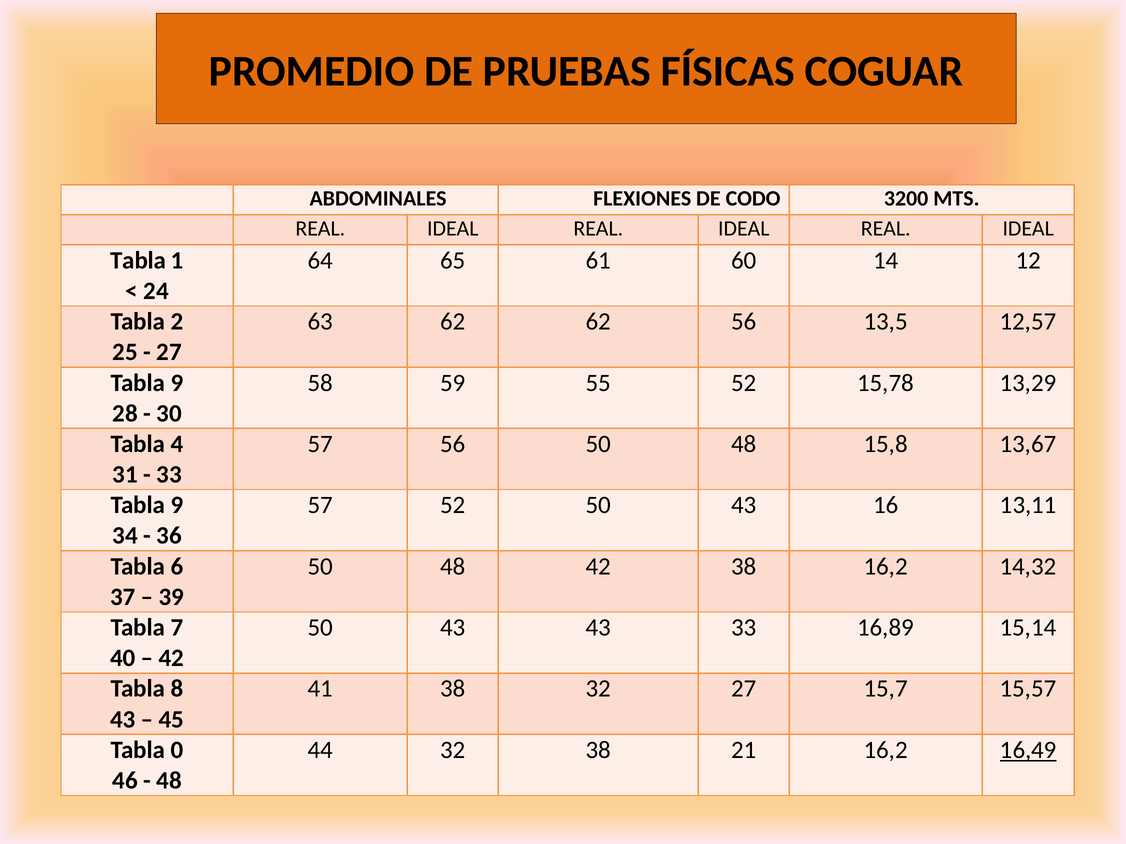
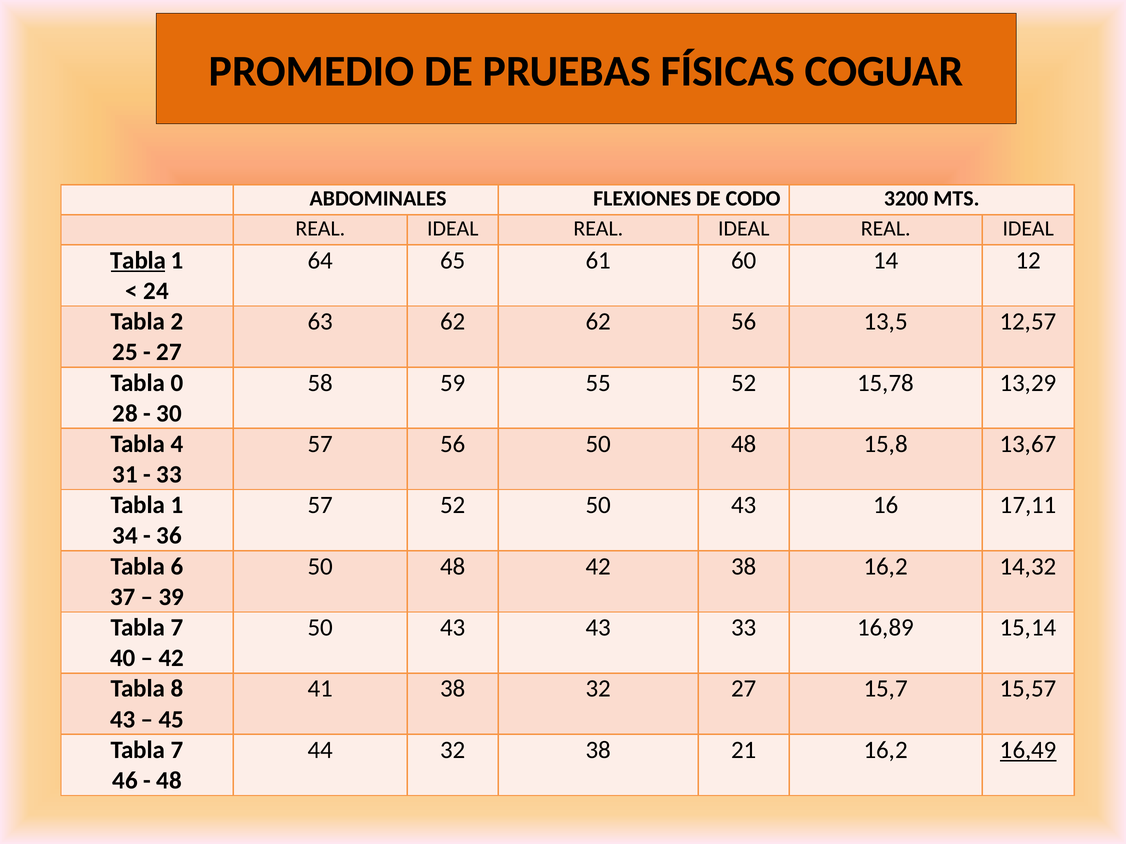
Tabla at (138, 261) underline: none -> present
9 at (177, 383): 9 -> 0
9 at (177, 505): 9 -> 1
13,11: 13,11 -> 17,11
0 at (177, 750): 0 -> 7
